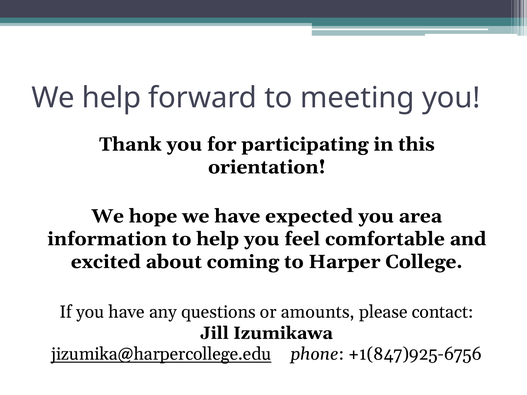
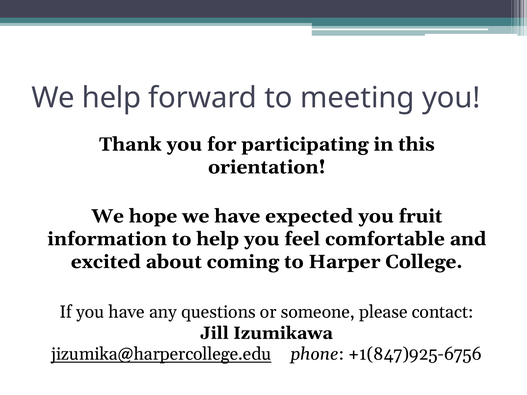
area: area -> fruit
amounts: amounts -> someone
